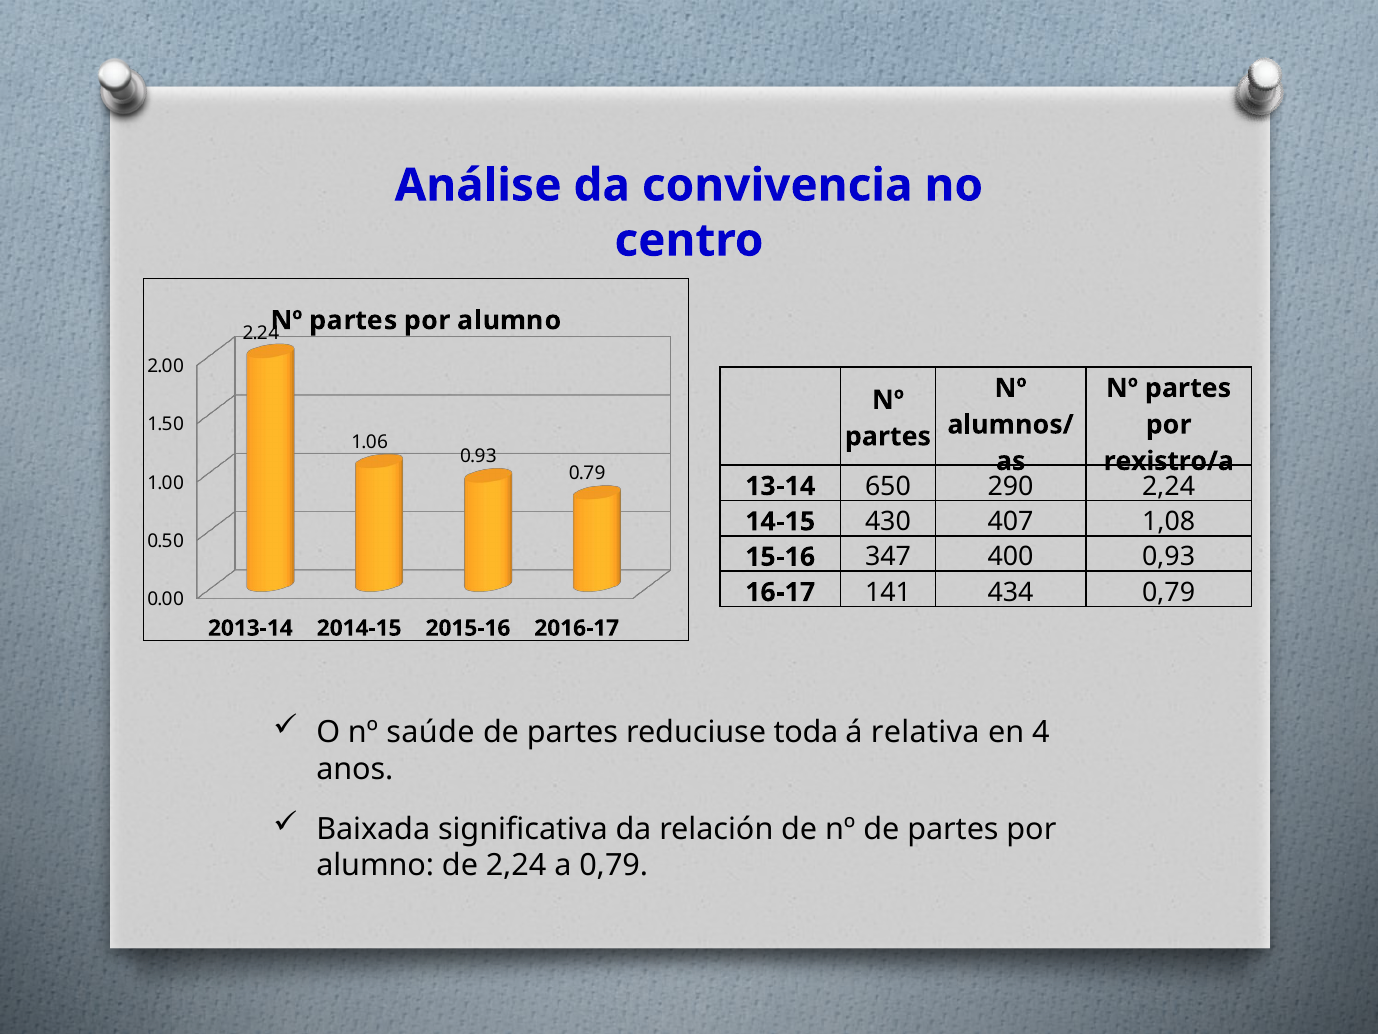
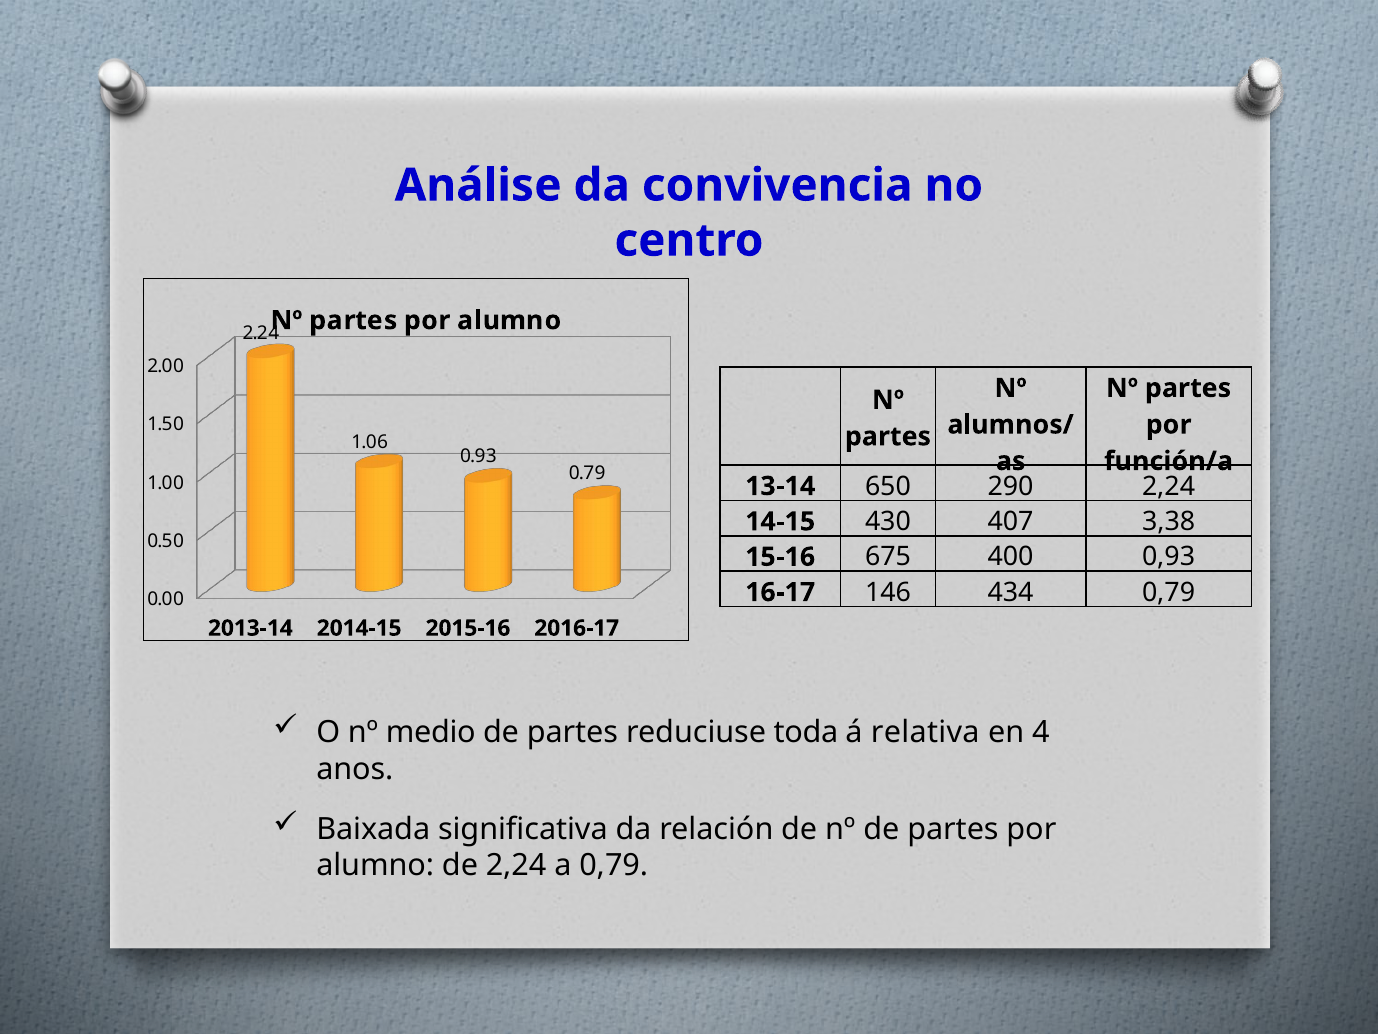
rexistro/a: rexistro/a -> función/a
1,08: 1,08 -> 3,38
347: 347 -> 675
141: 141 -> 146
saúde: saúde -> medio
